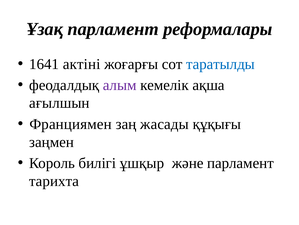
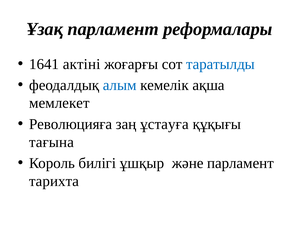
алым colour: purple -> blue
ағылшын: ағылшын -> мемлекет
Франциямен: Франциямен -> Революцияға
жасады: жасады -> ұстауға
заңмен: заңмен -> тағына
